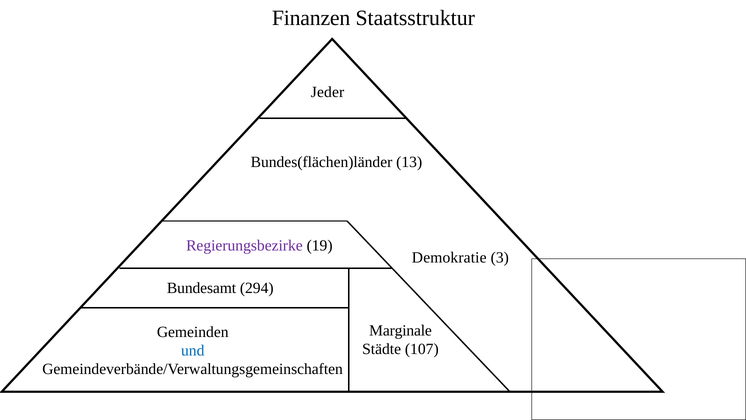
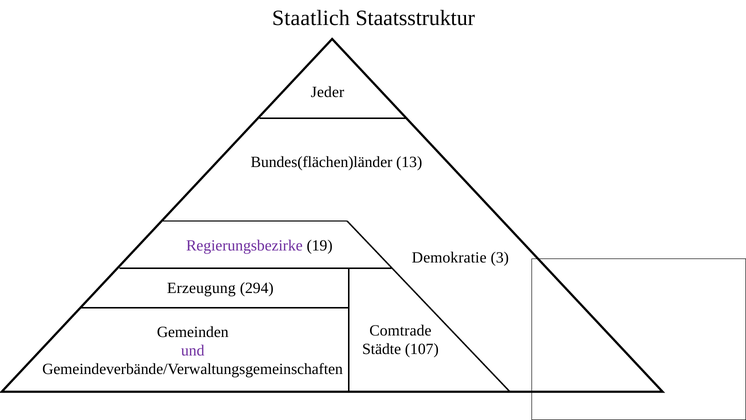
Finanzen: Finanzen -> Staatlich
Bundesamt: Bundesamt -> Erzeugung
Marginale: Marginale -> Comtrade
und colour: blue -> purple
